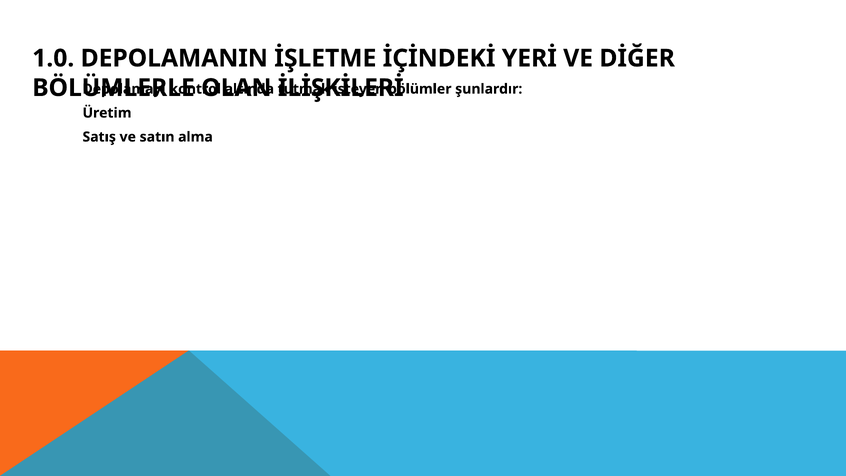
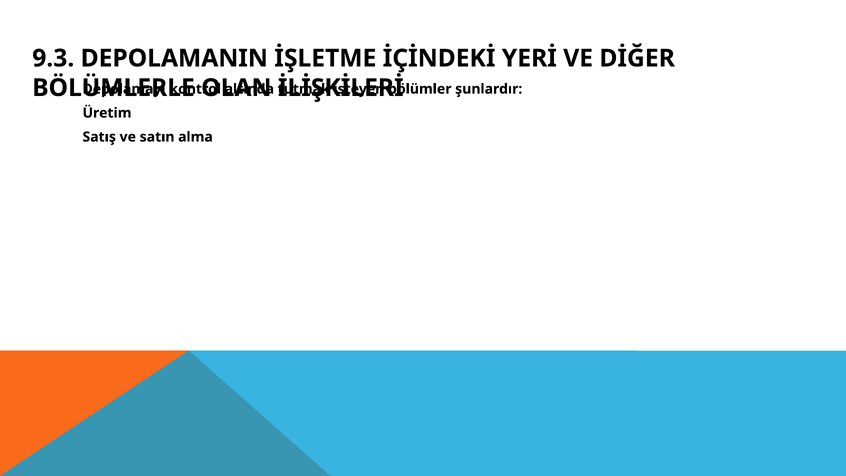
1.0: 1.0 -> 9.3
